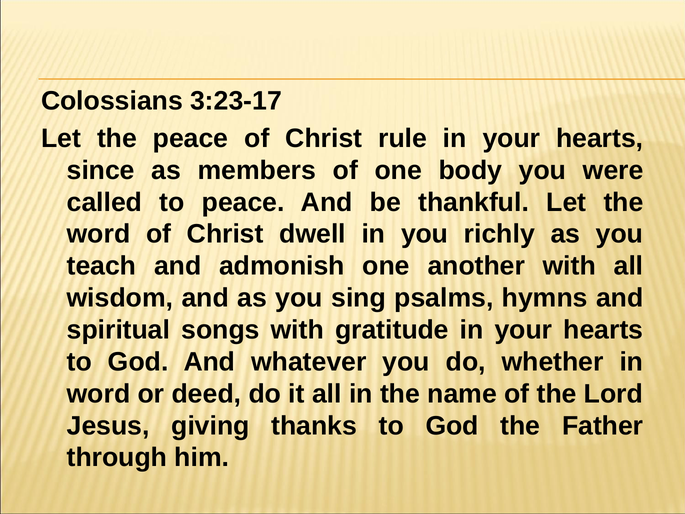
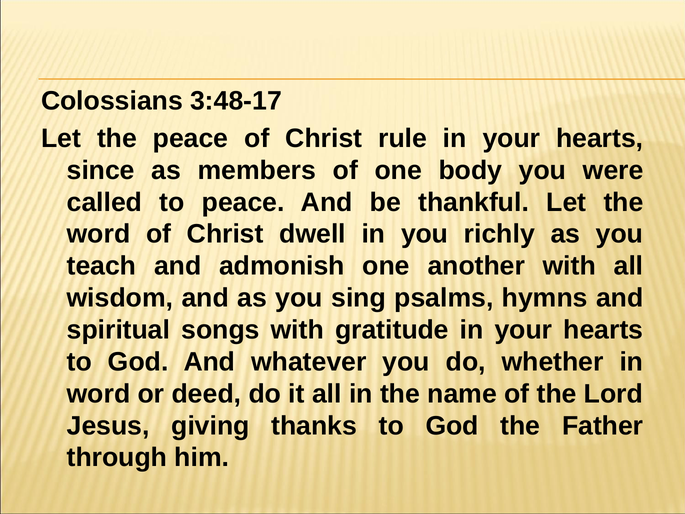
3:23-17: 3:23-17 -> 3:48-17
